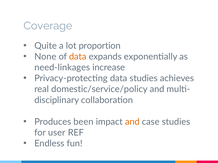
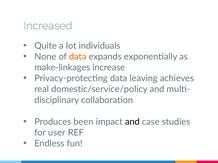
Coverage: Coverage -> Increased
proportion: proportion -> individuals
need-linkages: need-linkages -> make-linkages
data studies: studies -> leaving
and at (132, 122) colour: orange -> black
